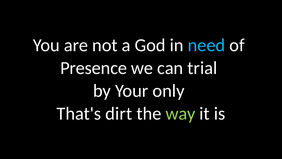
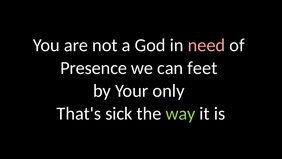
need colour: light blue -> pink
trial: trial -> feet
dirt: dirt -> sick
